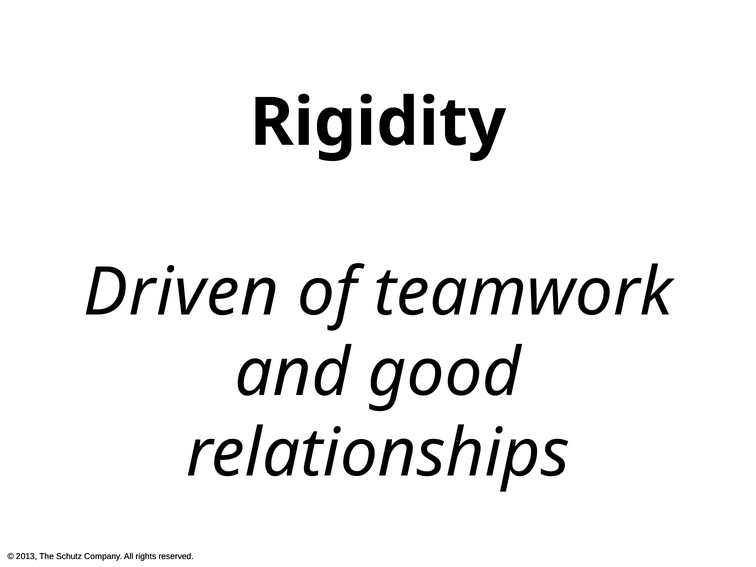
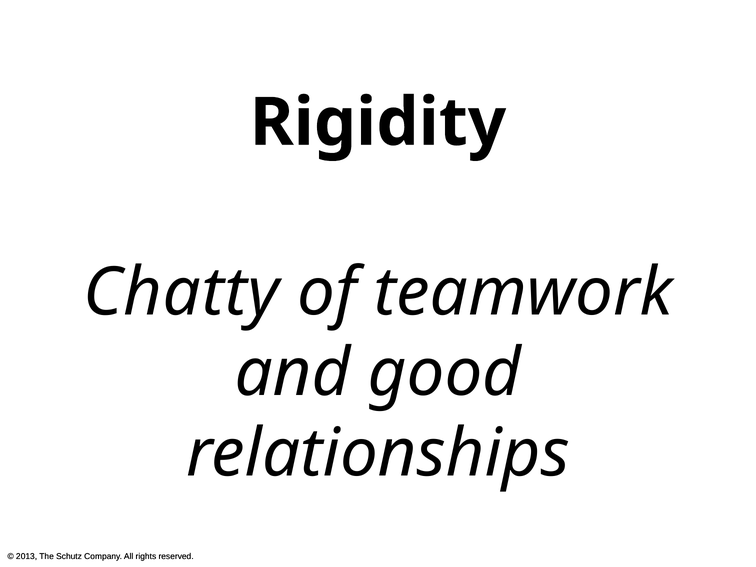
Driven: Driven -> Chatty
